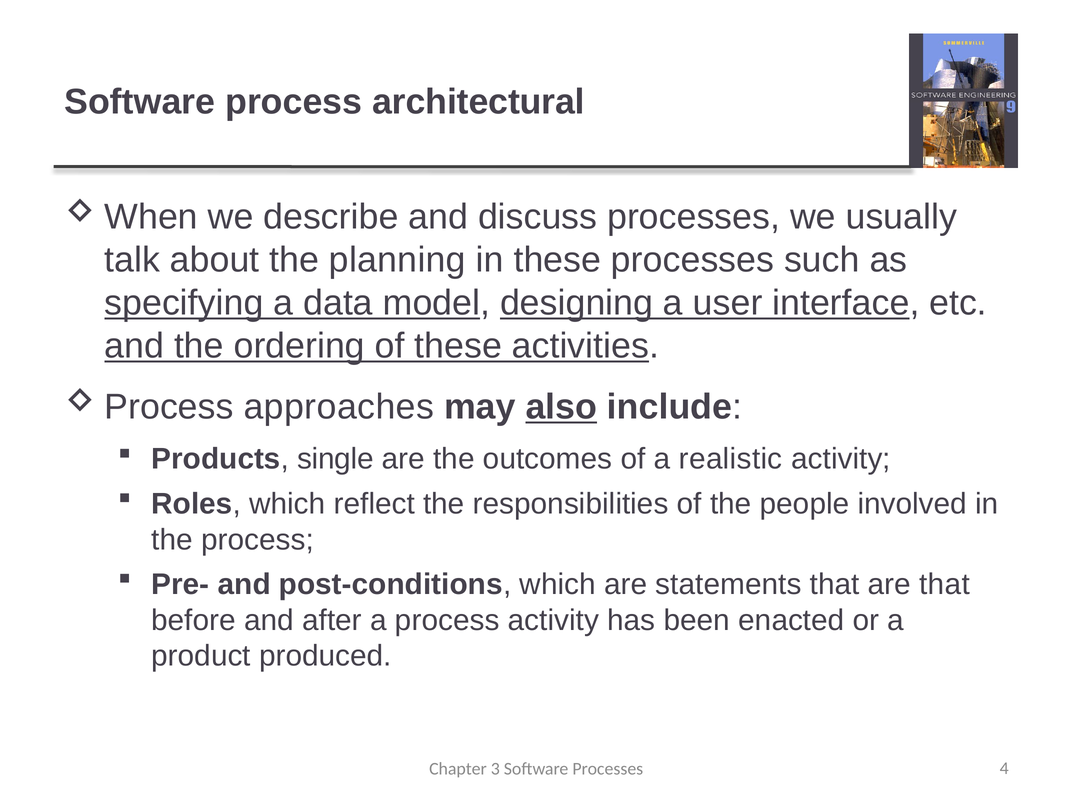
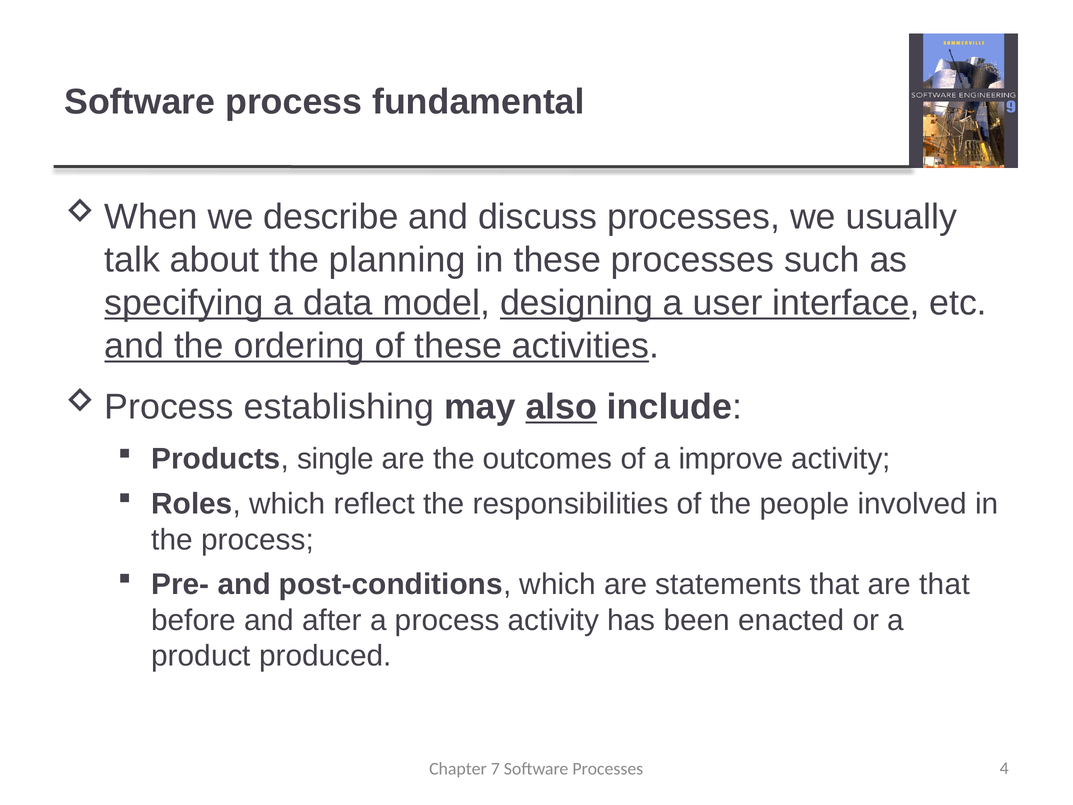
architectural: architectural -> fundamental
approaches: approaches -> establishing
realistic: realistic -> improve
3: 3 -> 7
